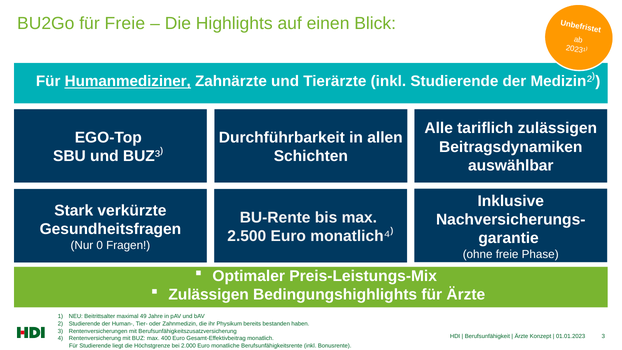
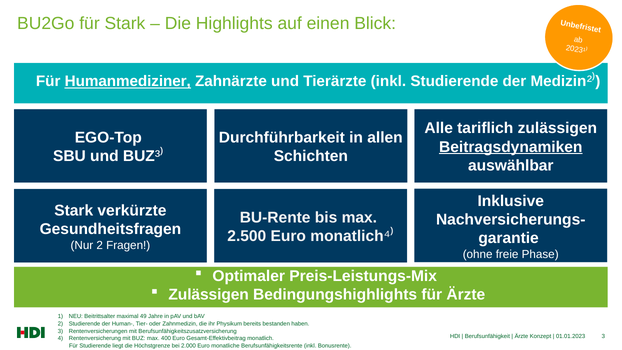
für Freie: Freie -> Stark
Beitragsdynamiken underline: none -> present
Nur 0: 0 -> 2
